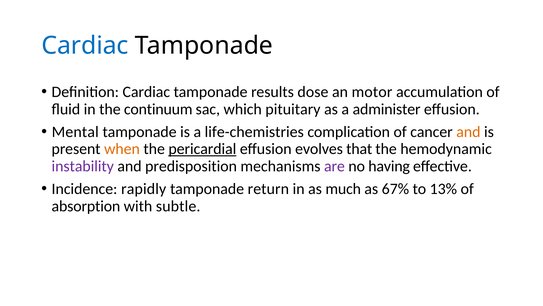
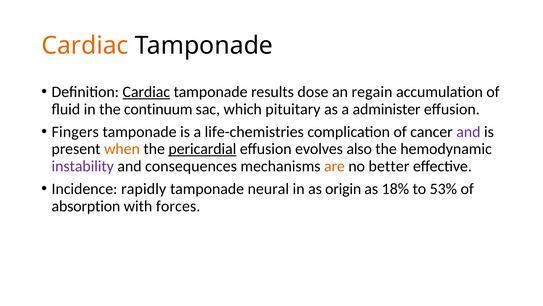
Cardiac at (85, 46) colour: blue -> orange
Cardiac at (146, 92) underline: none -> present
motor: motor -> regain
Mental: Mental -> Fingers
and at (468, 132) colour: orange -> purple
that: that -> also
predisposition: predisposition -> consequences
are colour: purple -> orange
having: having -> better
return: return -> neural
much: much -> origin
67%: 67% -> 18%
13%: 13% -> 53%
subtle: subtle -> forces
